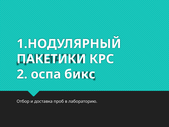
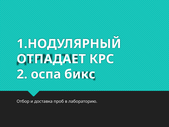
ПАКЕТИКИ: ПАКЕТИКИ -> ОТПАДАЕТ
